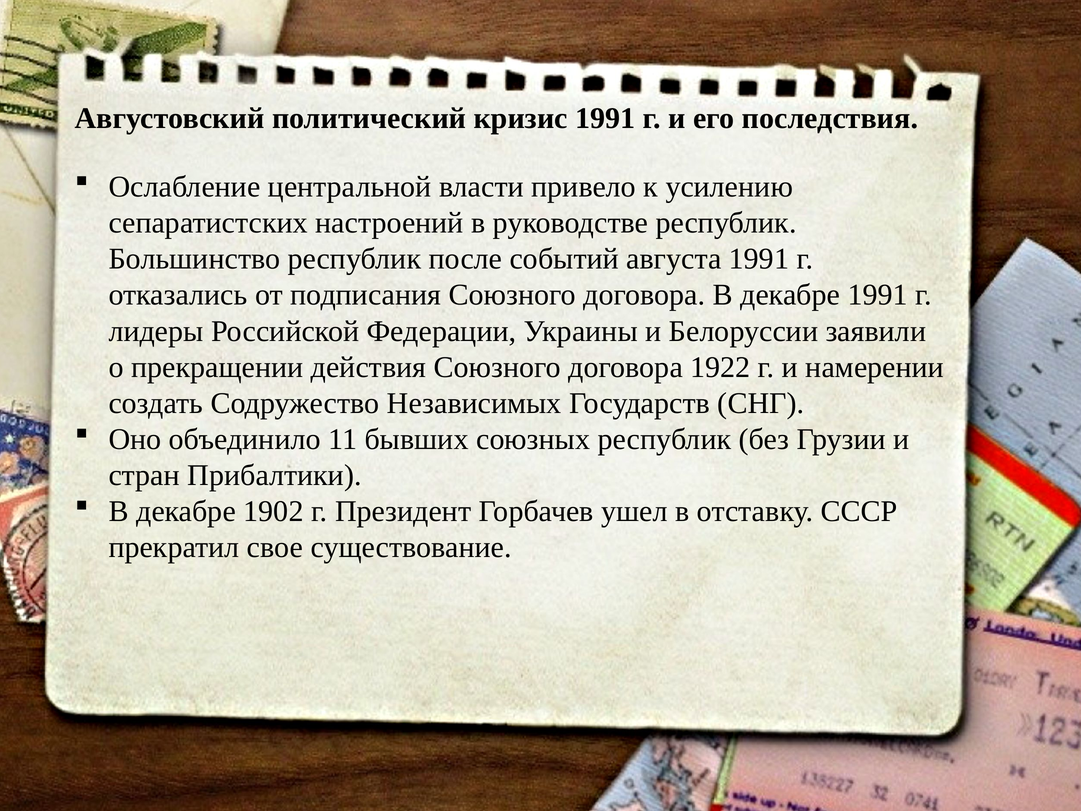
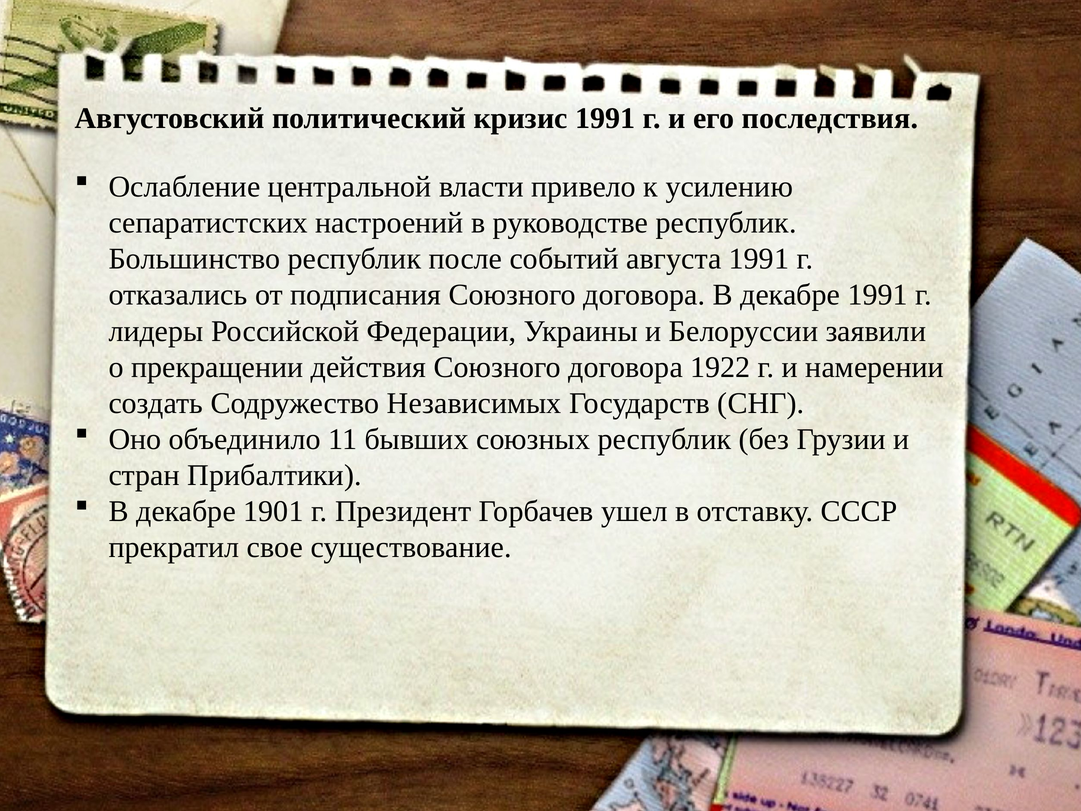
1902: 1902 -> 1901
